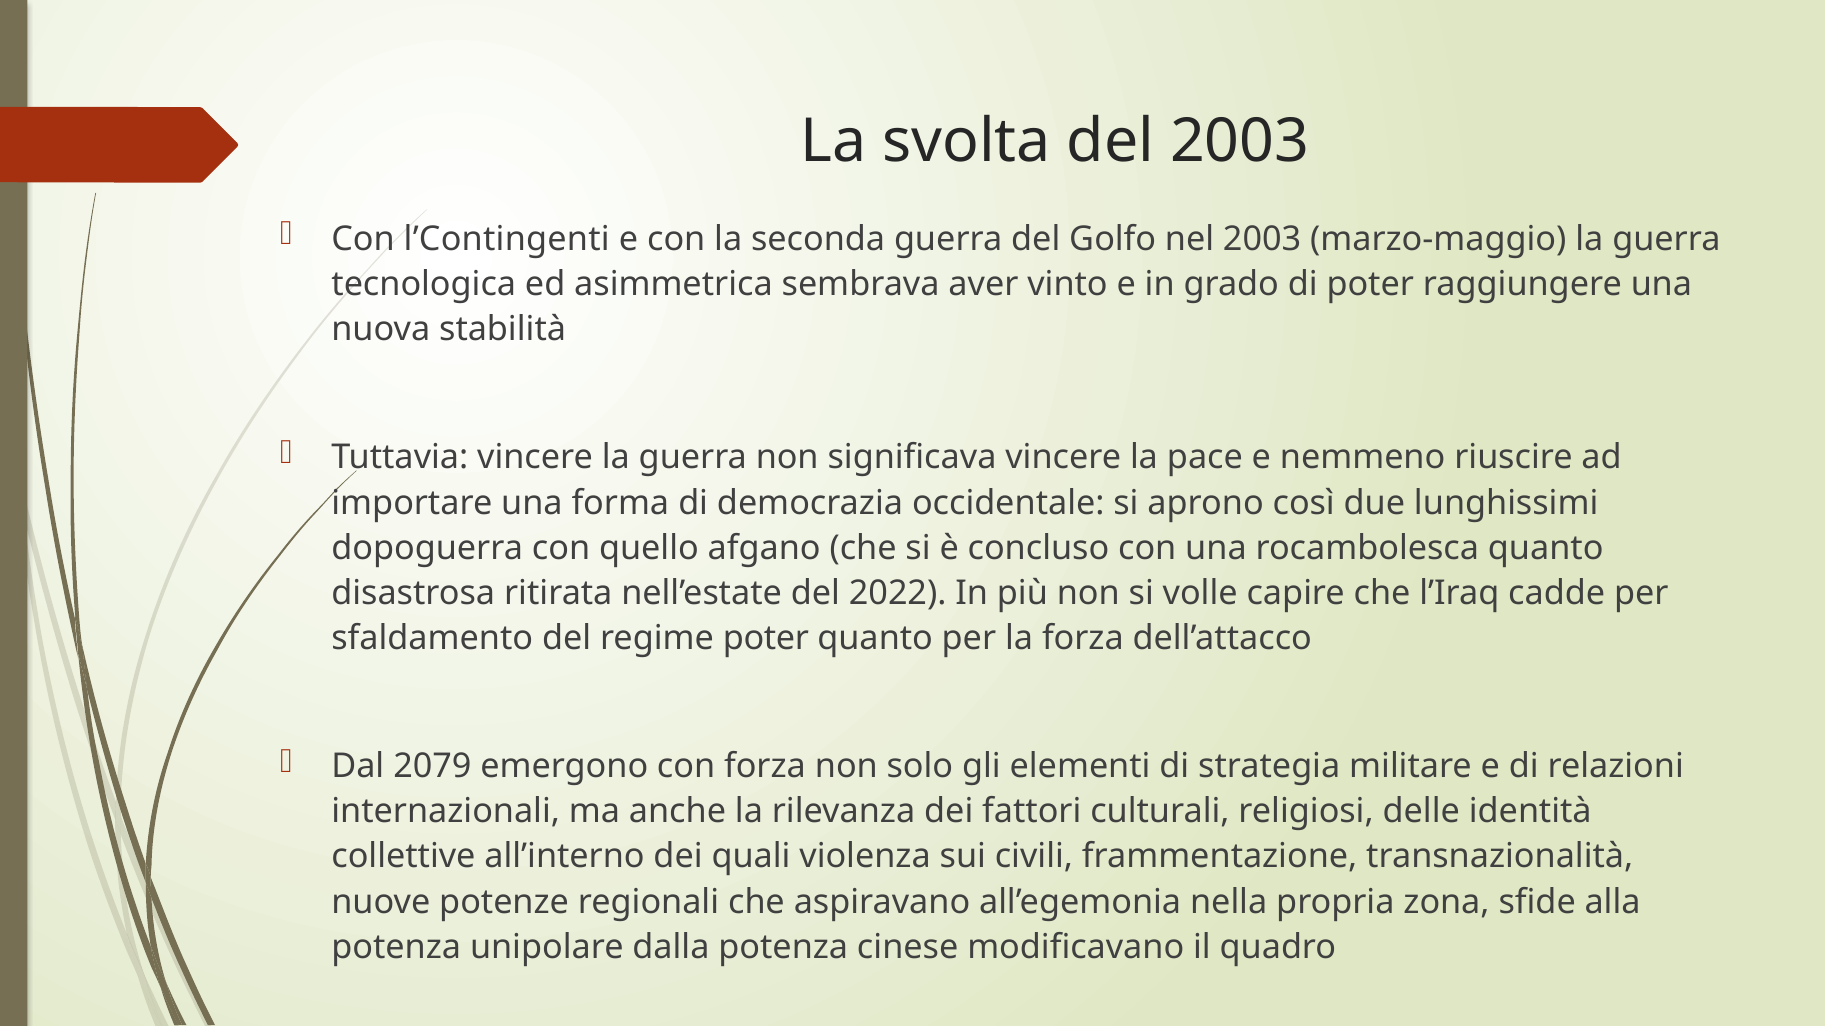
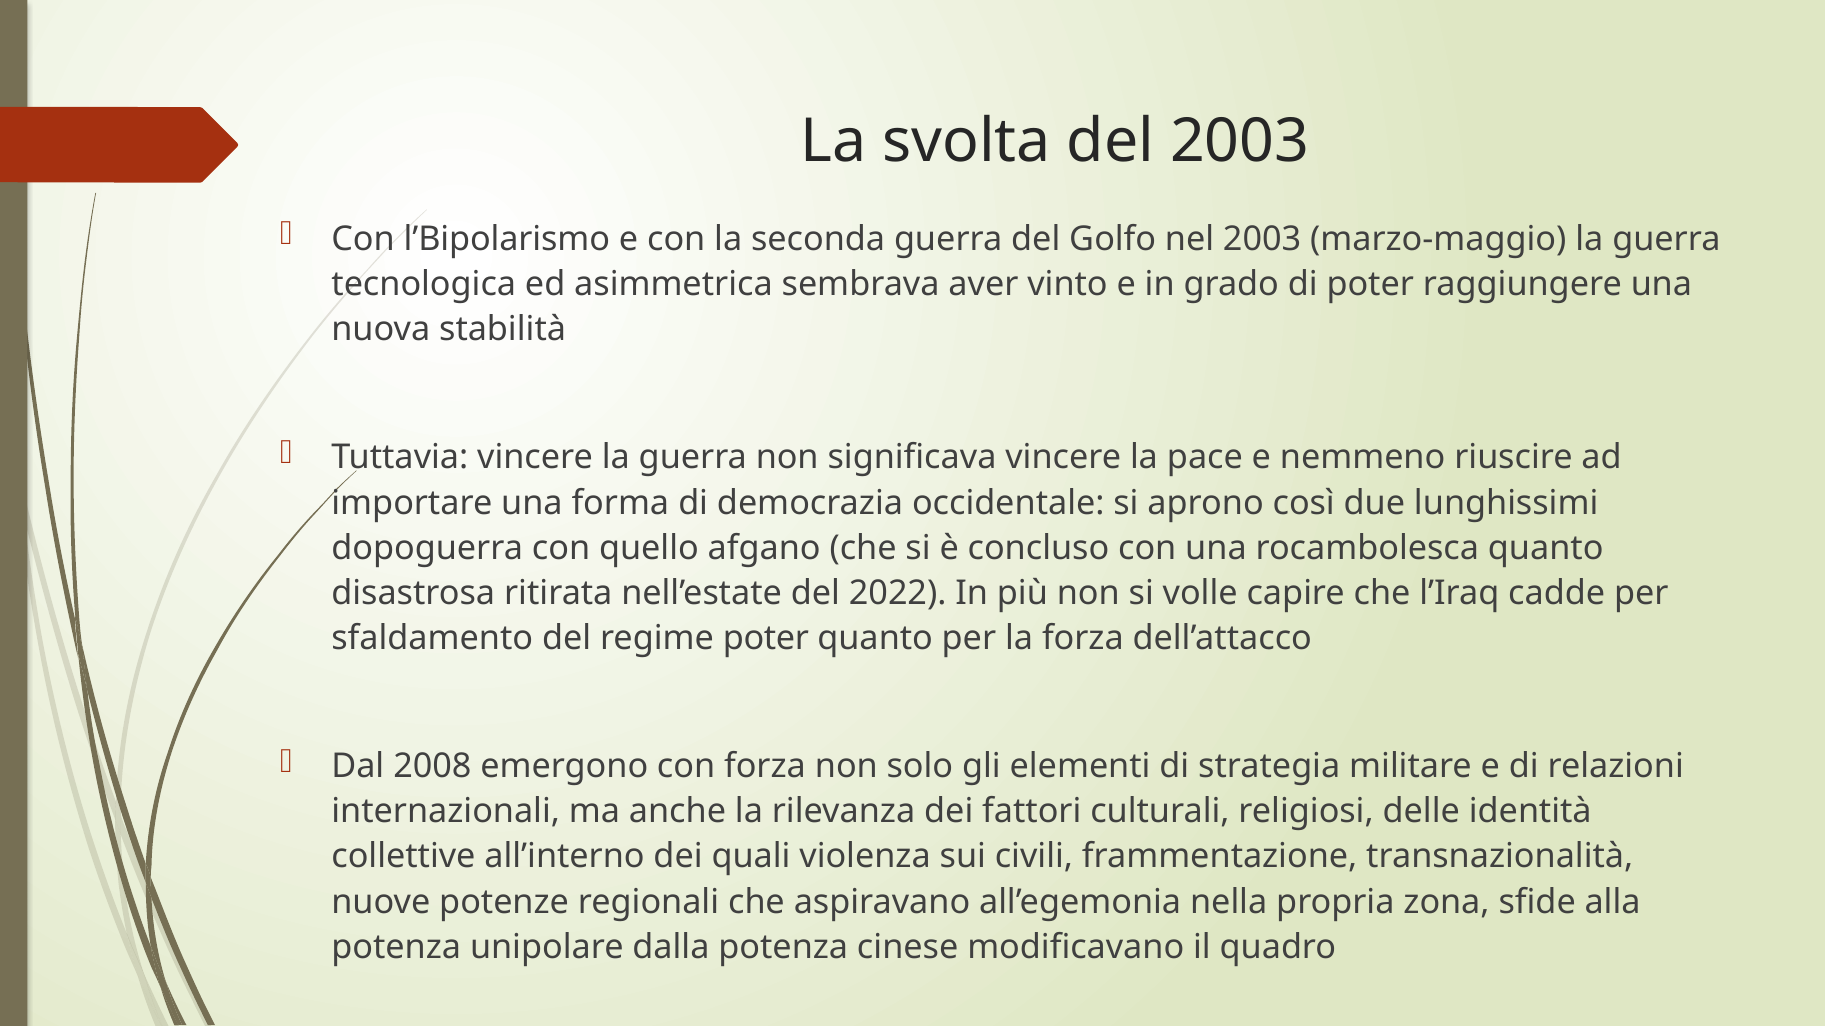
l’Contingenti: l’Contingenti -> l’Bipolarismo
2079: 2079 -> 2008
